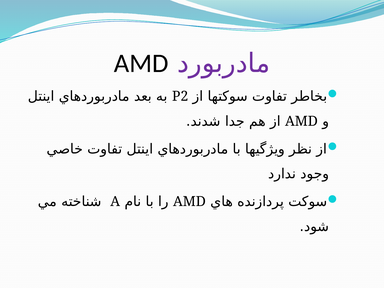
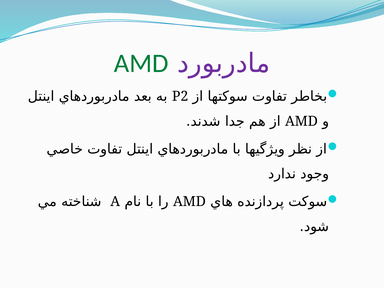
AMD at (141, 63) colour: black -> green
